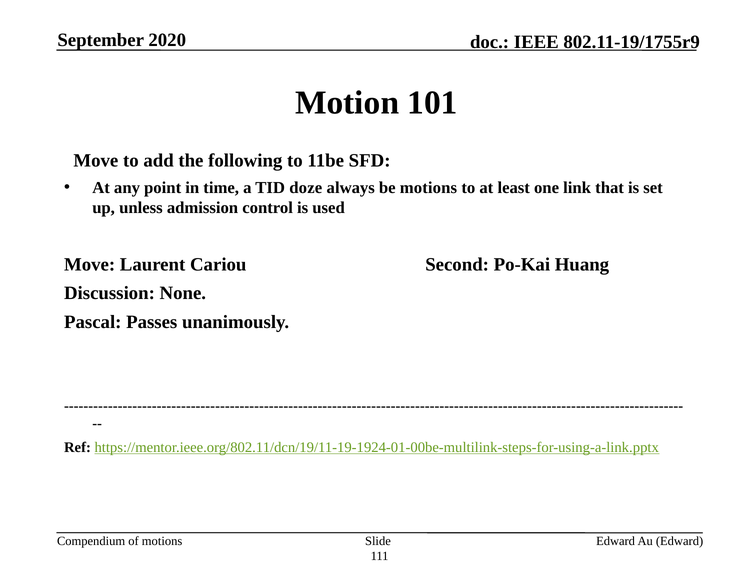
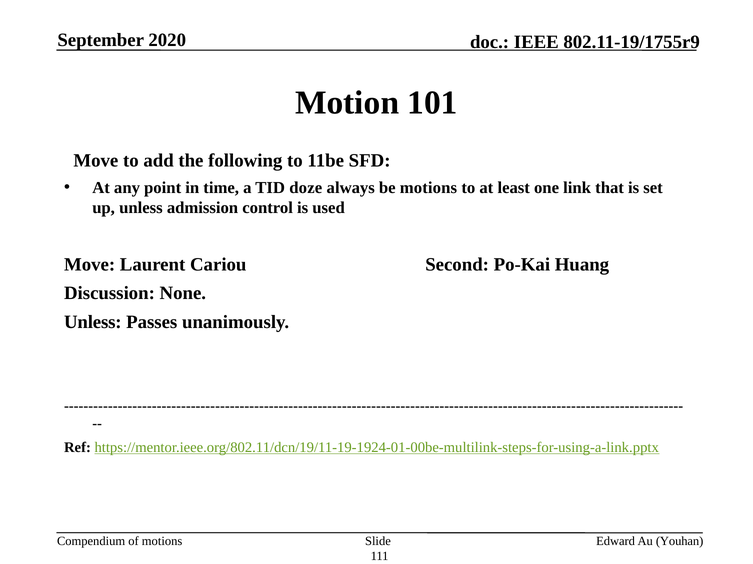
Pascal at (93, 323): Pascal -> Unless
Au Edward: Edward -> Youhan
